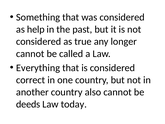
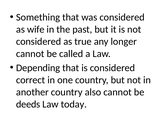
help: help -> wife
Everything: Everything -> Depending
